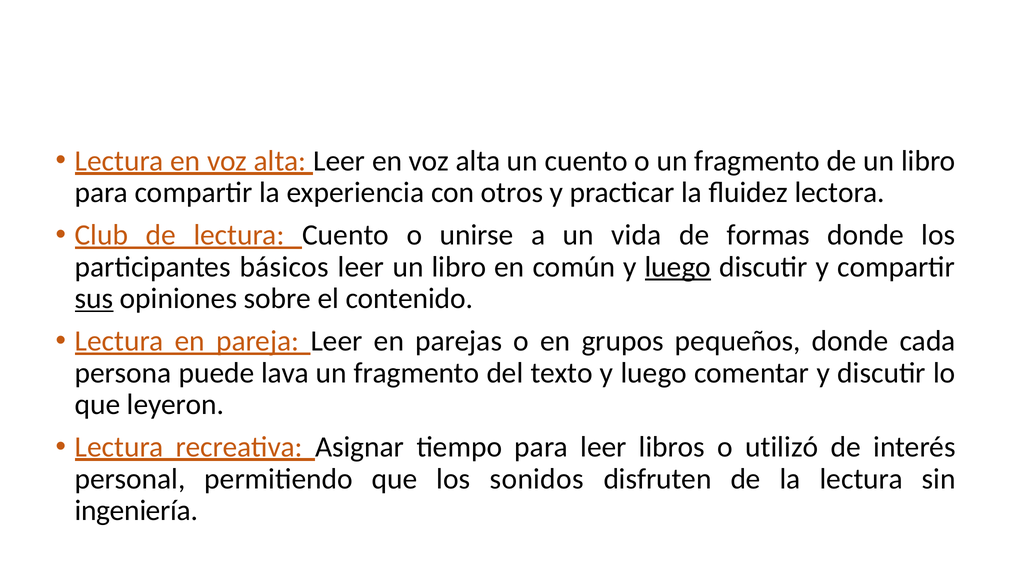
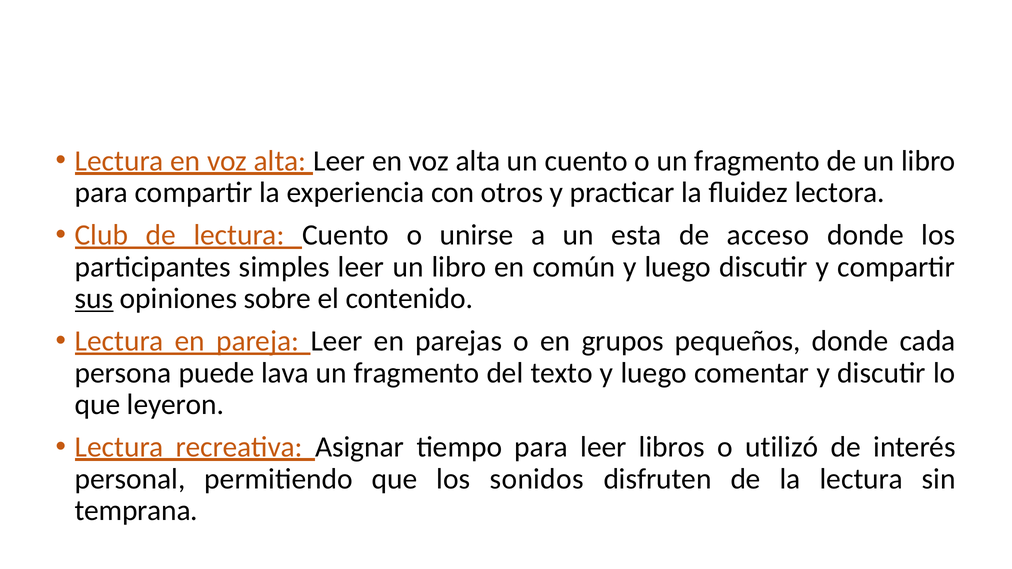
vida: vida -> esta
formas: formas -> acceso
básicos: básicos -> simples
luego at (678, 267) underline: present -> none
ingeniería: ingeniería -> temprana
